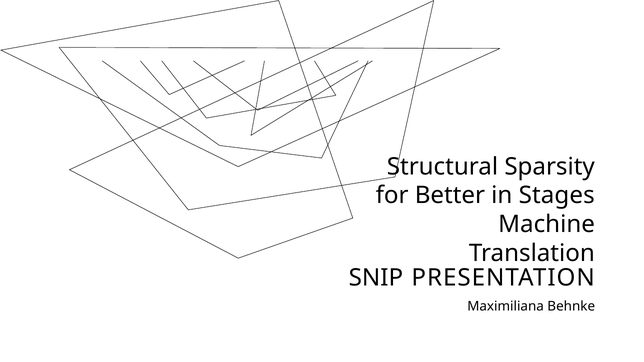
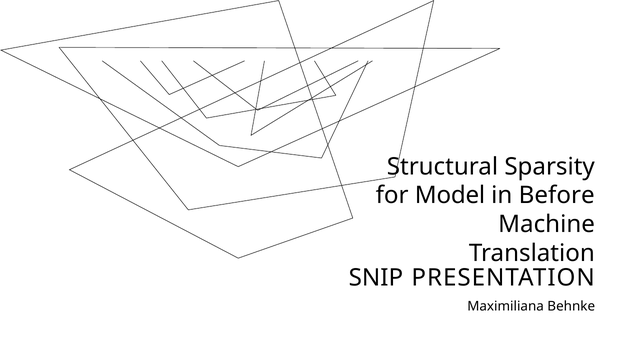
Better: Better -> Model
Stages: Stages -> Before
